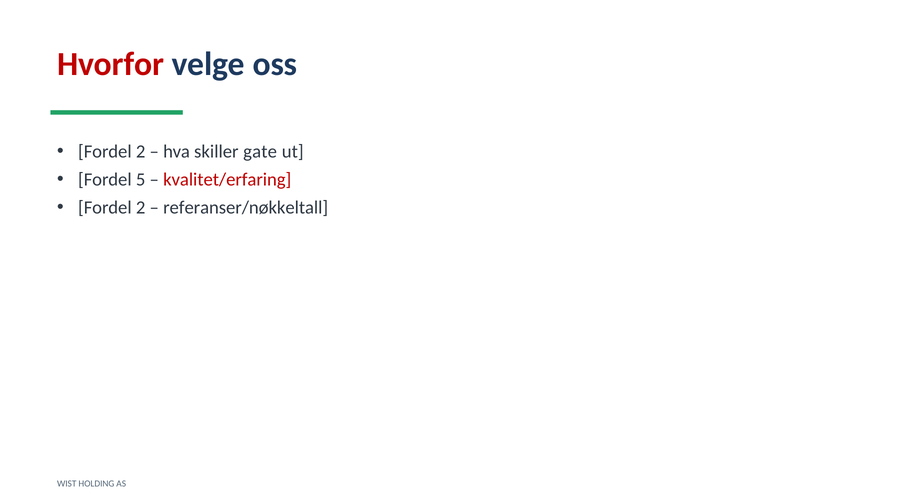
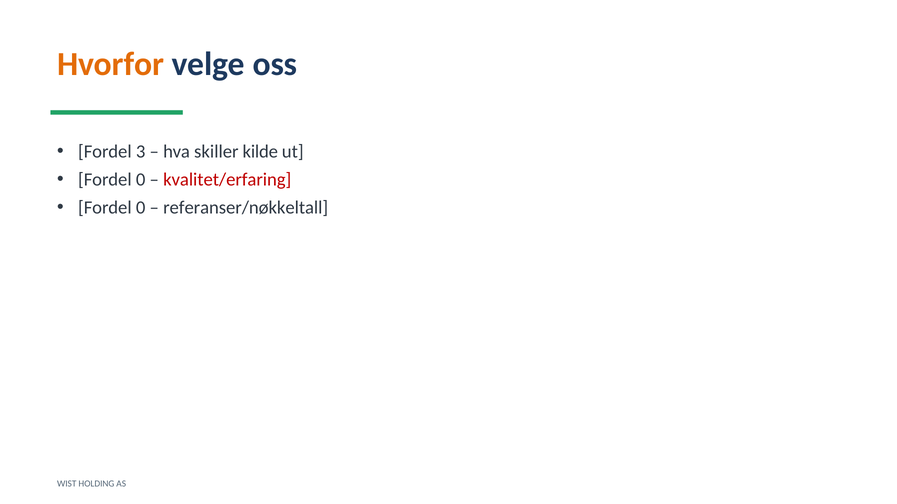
Hvorfor colour: red -> orange
2 at (141, 152): 2 -> 3
gate: gate -> kilde
5 at (141, 180): 5 -> 0
2 at (141, 208): 2 -> 0
